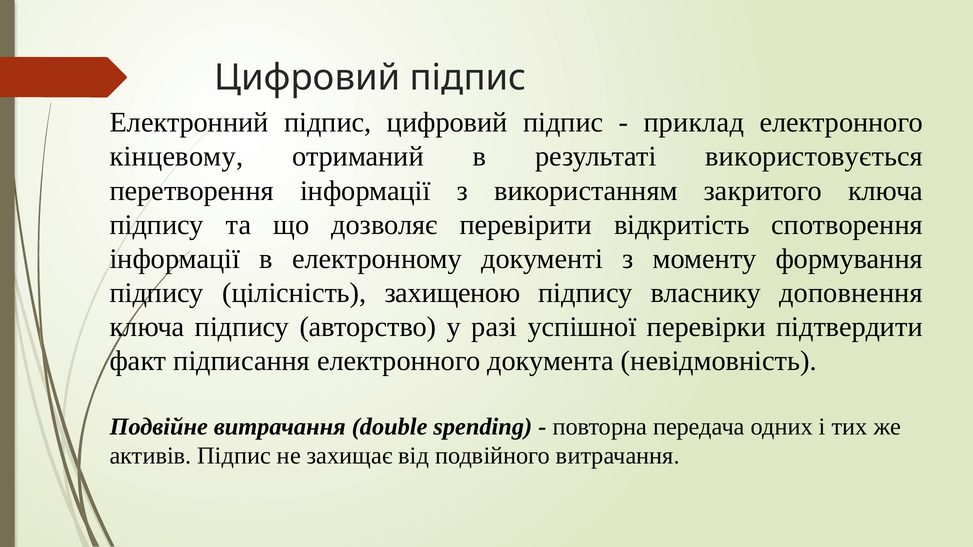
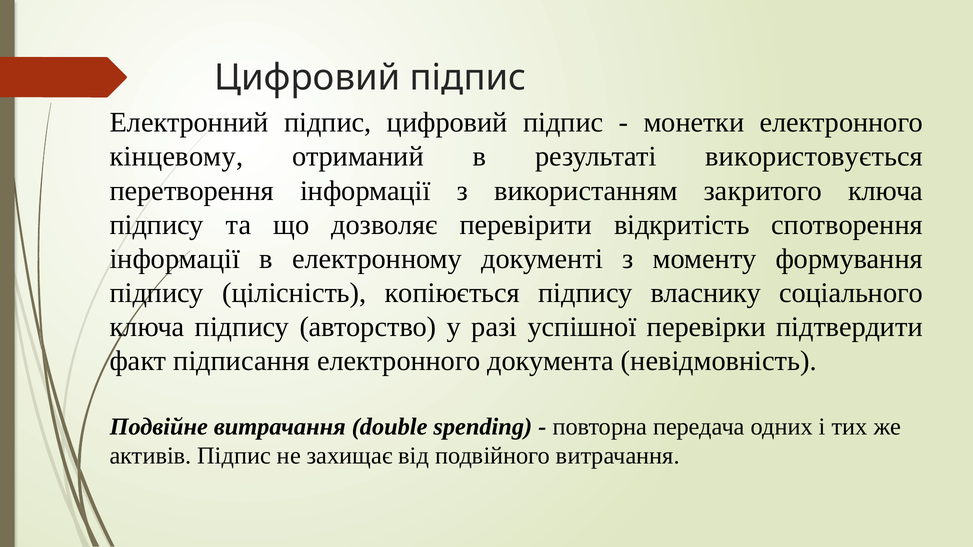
приклад: приклад -> монетки
захищеною: захищеною -> копіюється
доповнення: доповнення -> соціального
